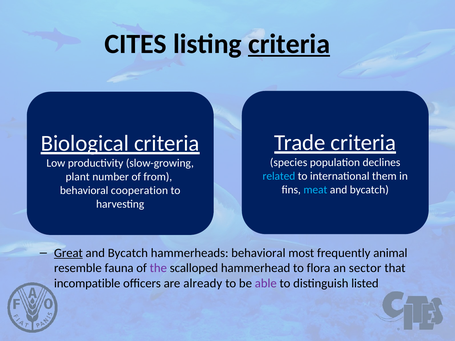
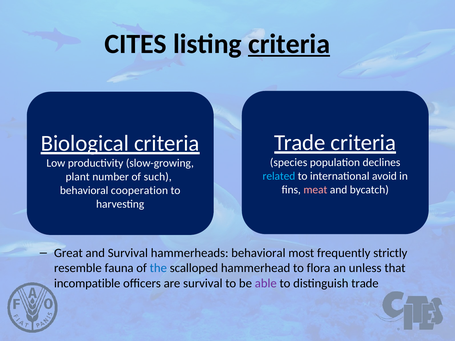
them: them -> avoid
from: from -> such
meat colour: light blue -> pink
Great underline: present -> none
Bycatch at (128, 253): Bycatch -> Survival
animal: animal -> strictly
the colour: purple -> blue
sector: sector -> unless
are already: already -> survival
distinguish listed: listed -> trade
